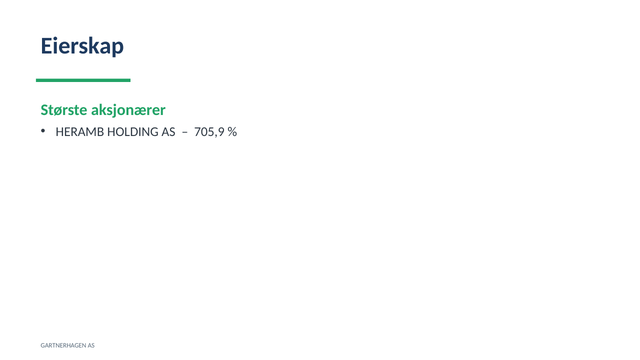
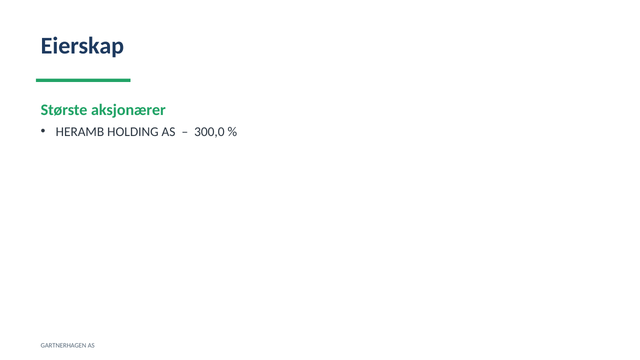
705,9: 705,9 -> 300,0
